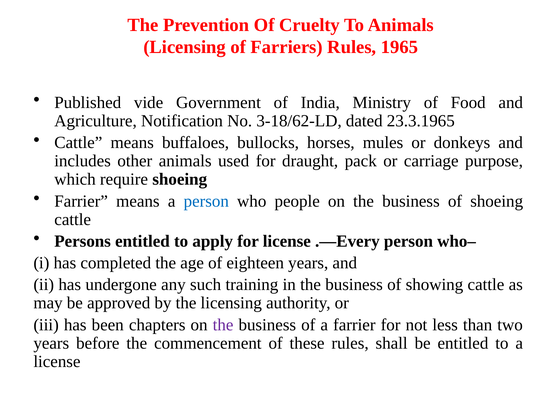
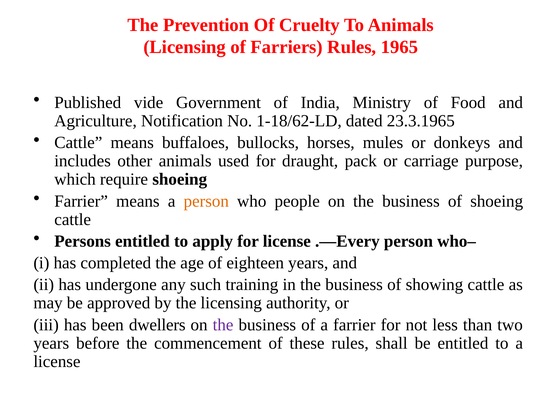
3-18/62-LD: 3-18/62-LD -> 1-18/62-LD
person at (206, 201) colour: blue -> orange
chapters: chapters -> dwellers
